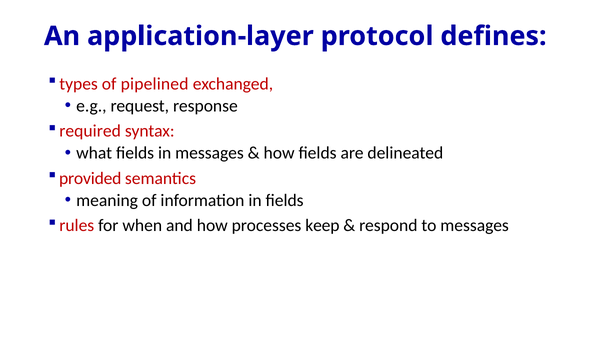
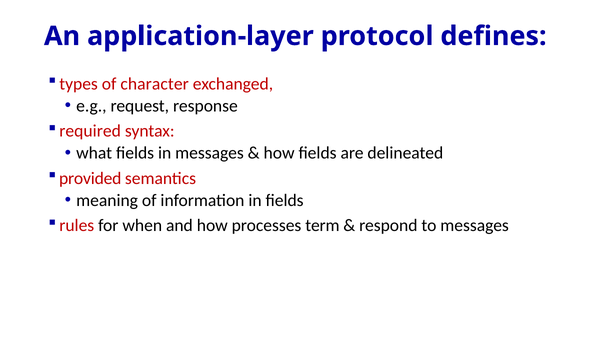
pipelined: pipelined -> character
keep: keep -> term
